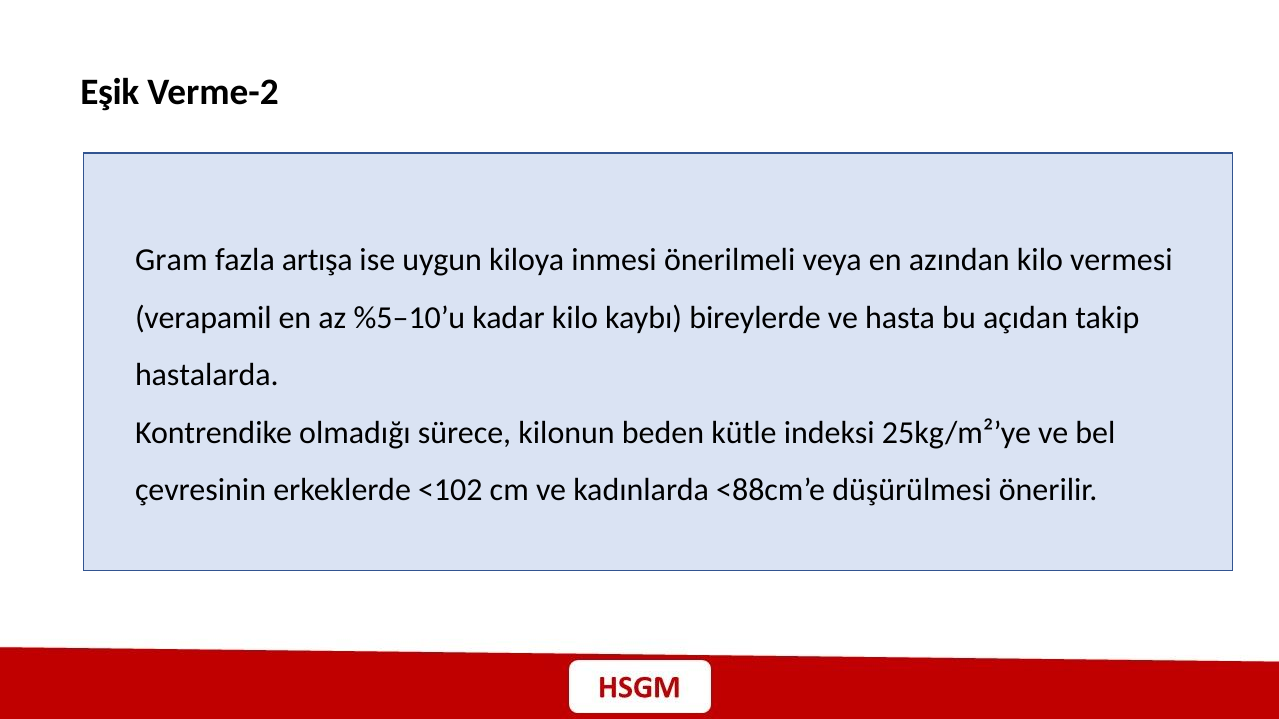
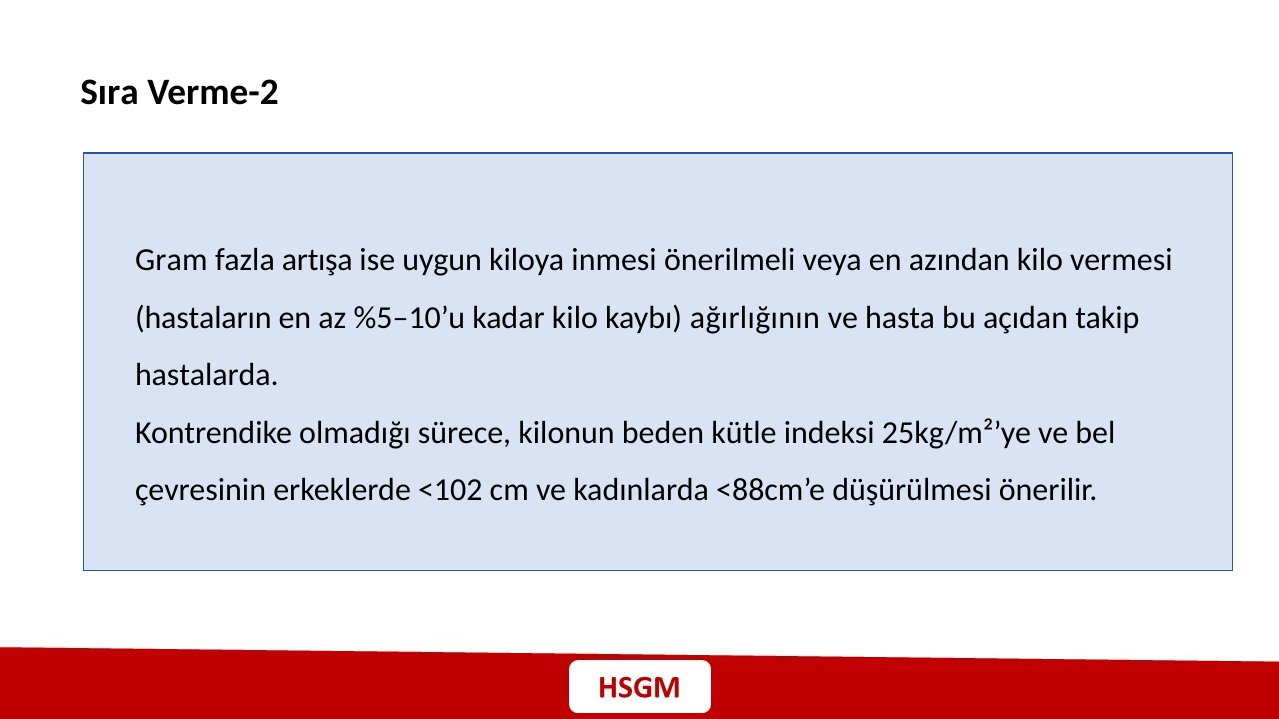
Eşik: Eşik -> Sıra
verapamil: verapamil -> hastaların
bireylerde: bireylerde -> ağırlığının
